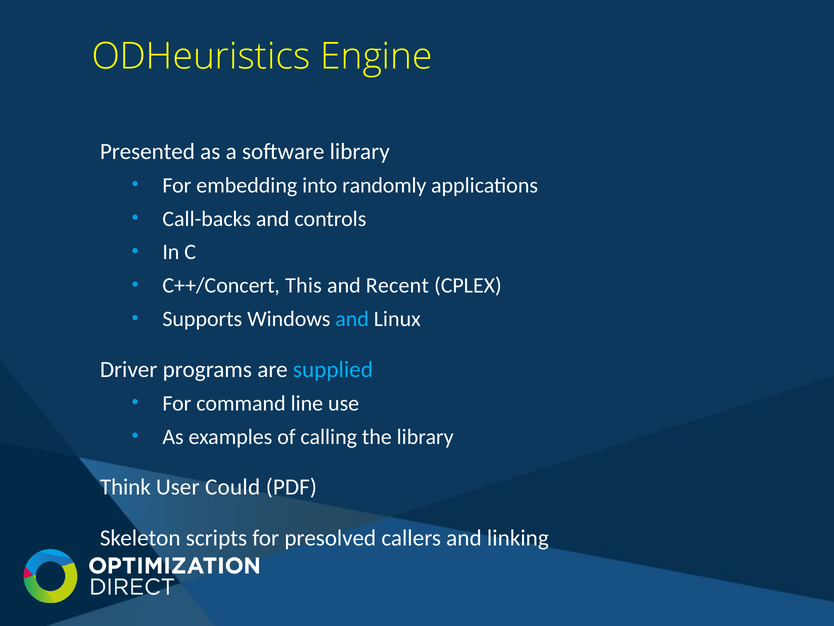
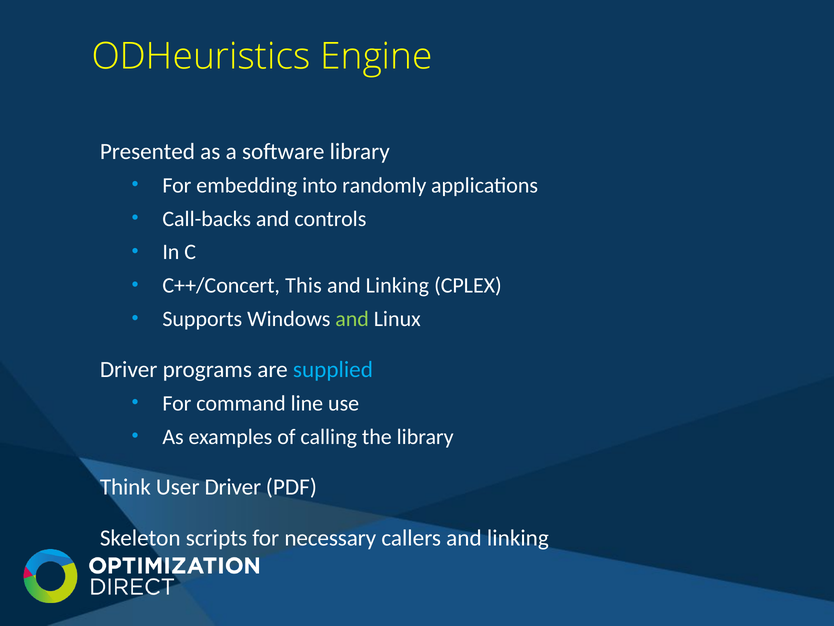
Recent at (397, 285): Recent -> Linking
and at (352, 319) colour: light blue -> light green
User Could: Could -> Driver
presolved: presolved -> necessary
